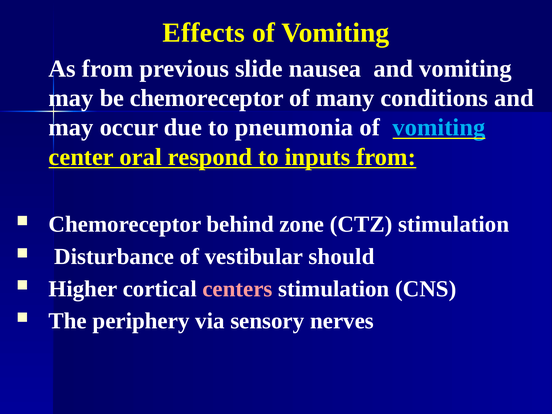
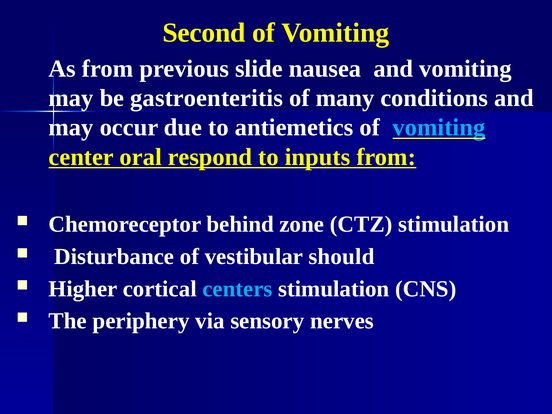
Effects: Effects -> Second
be chemoreceptor: chemoreceptor -> gastroenteritis
pneumonia: pneumonia -> antiemetics
centers colour: pink -> light blue
